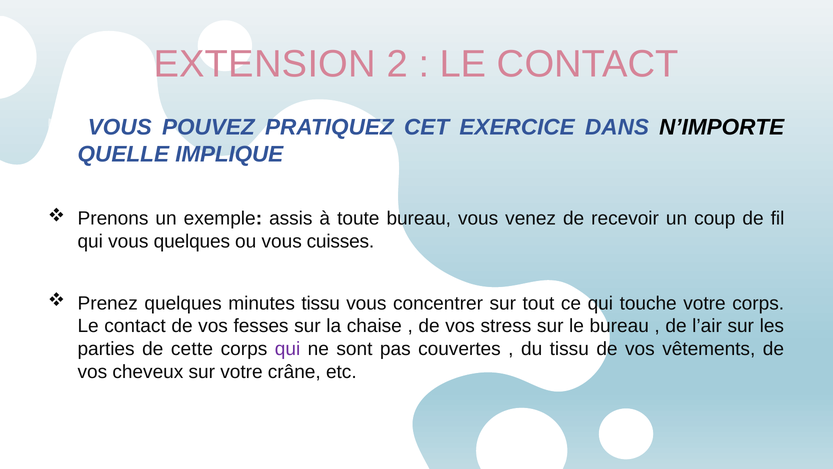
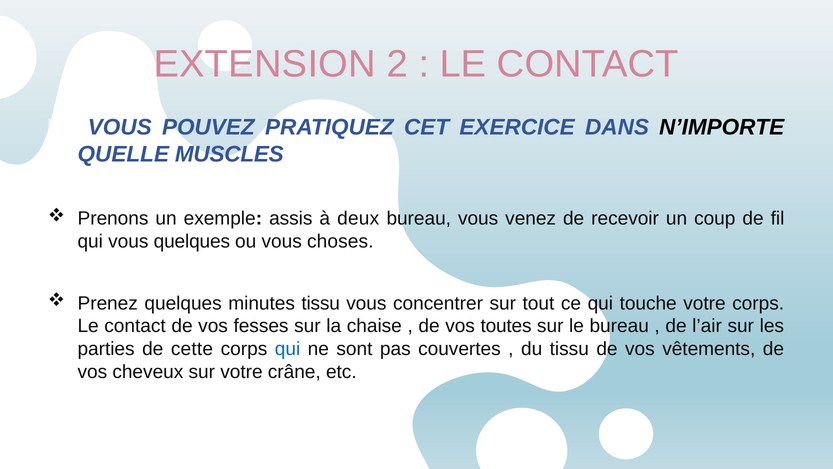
IMPLIQUE: IMPLIQUE -> MUSCLES
toute: toute -> deux
cuisses: cuisses -> choses
stress: stress -> toutes
qui at (288, 349) colour: purple -> blue
